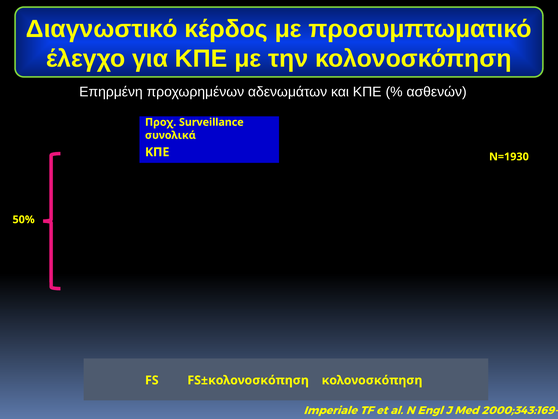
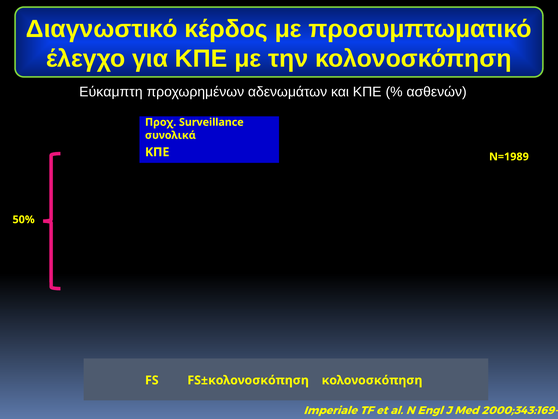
Επηρμένη: Επηρμένη -> Εύκαμπτη
Ν=1930: Ν=1930 -> Ν=1989
